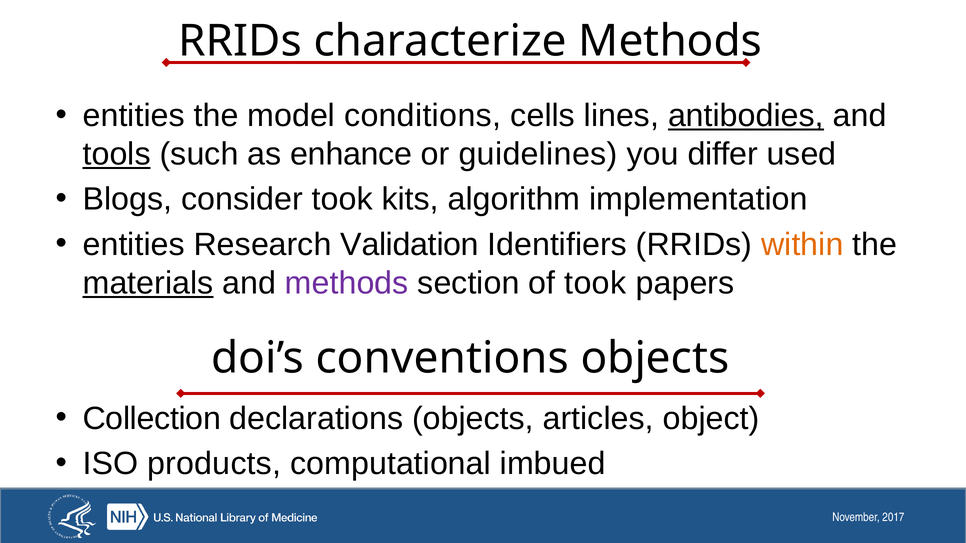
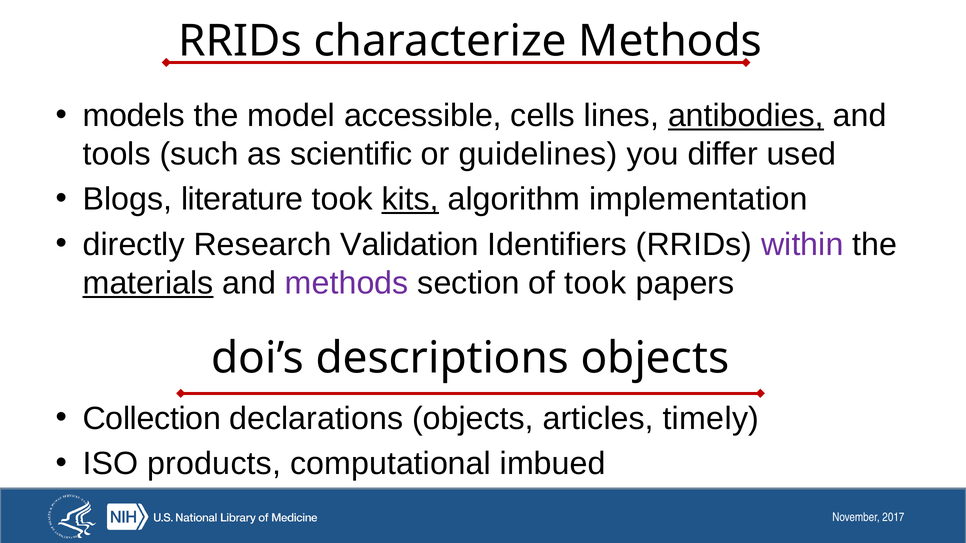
entities at (134, 116): entities -> models
conditions: conditions -> accessible
tools underline: present -> none
enhance: enhance -> scientific
consider: consider -> literature
kits underline: none -> present
entities at (134, 245): entities -> directly
within colour: orange -> purple
conventions: conventions -> descriptions
object: object -> timely
